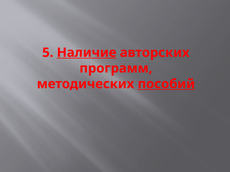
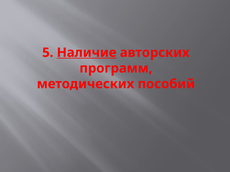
пособий underline: present -> none
